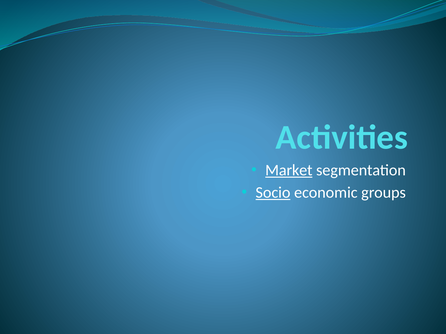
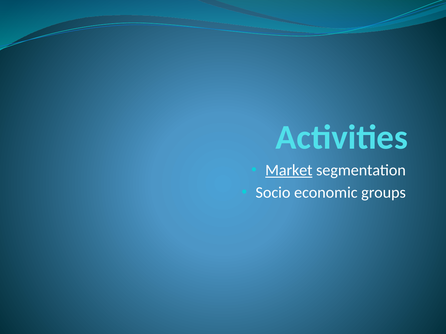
Socio underline: present -> none
